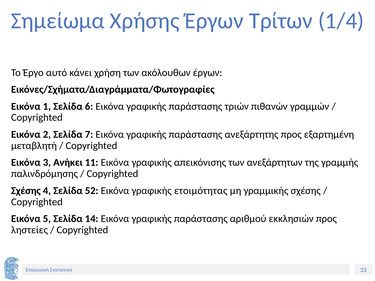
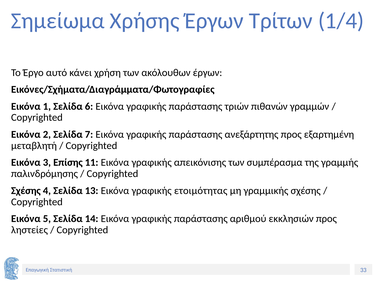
Ανήκει: Ανήκει -> Επίσης
ανεξάρτητων: ανεξάρτητων -> συμπέρασμα
52: 52 -> 13
